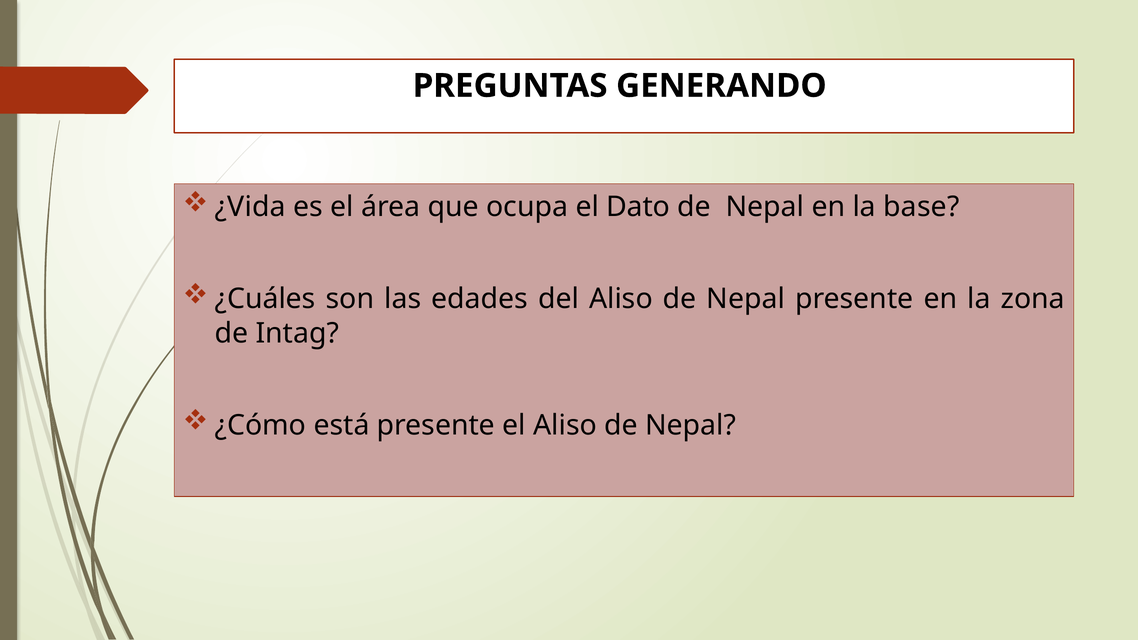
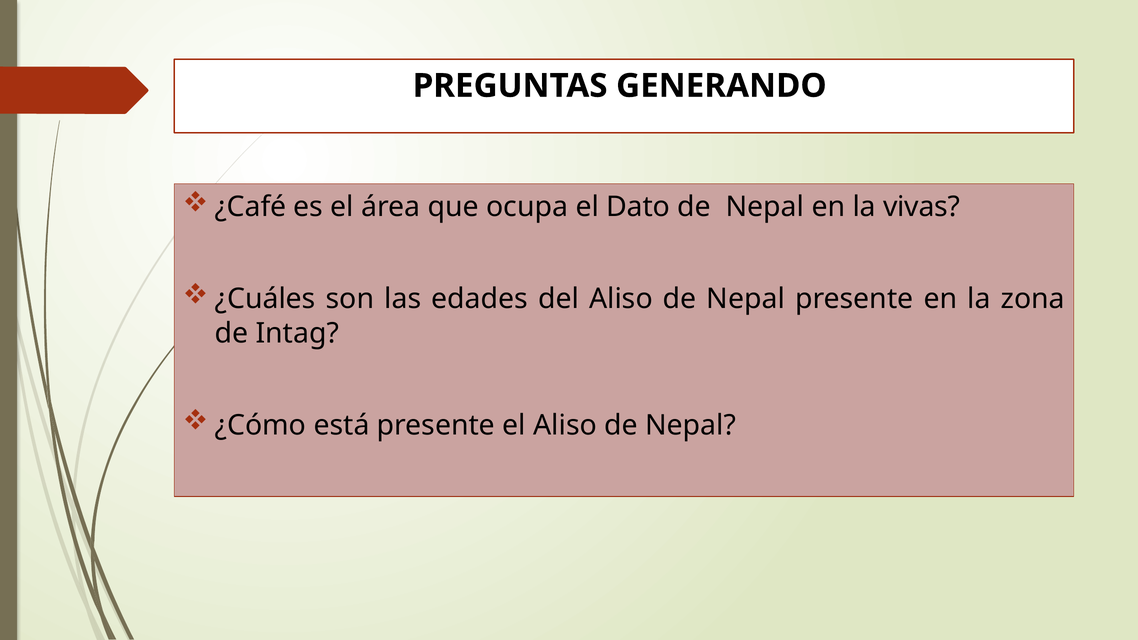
¿Vida: ¿Vida -> ¿Café
base: base -> vivas
